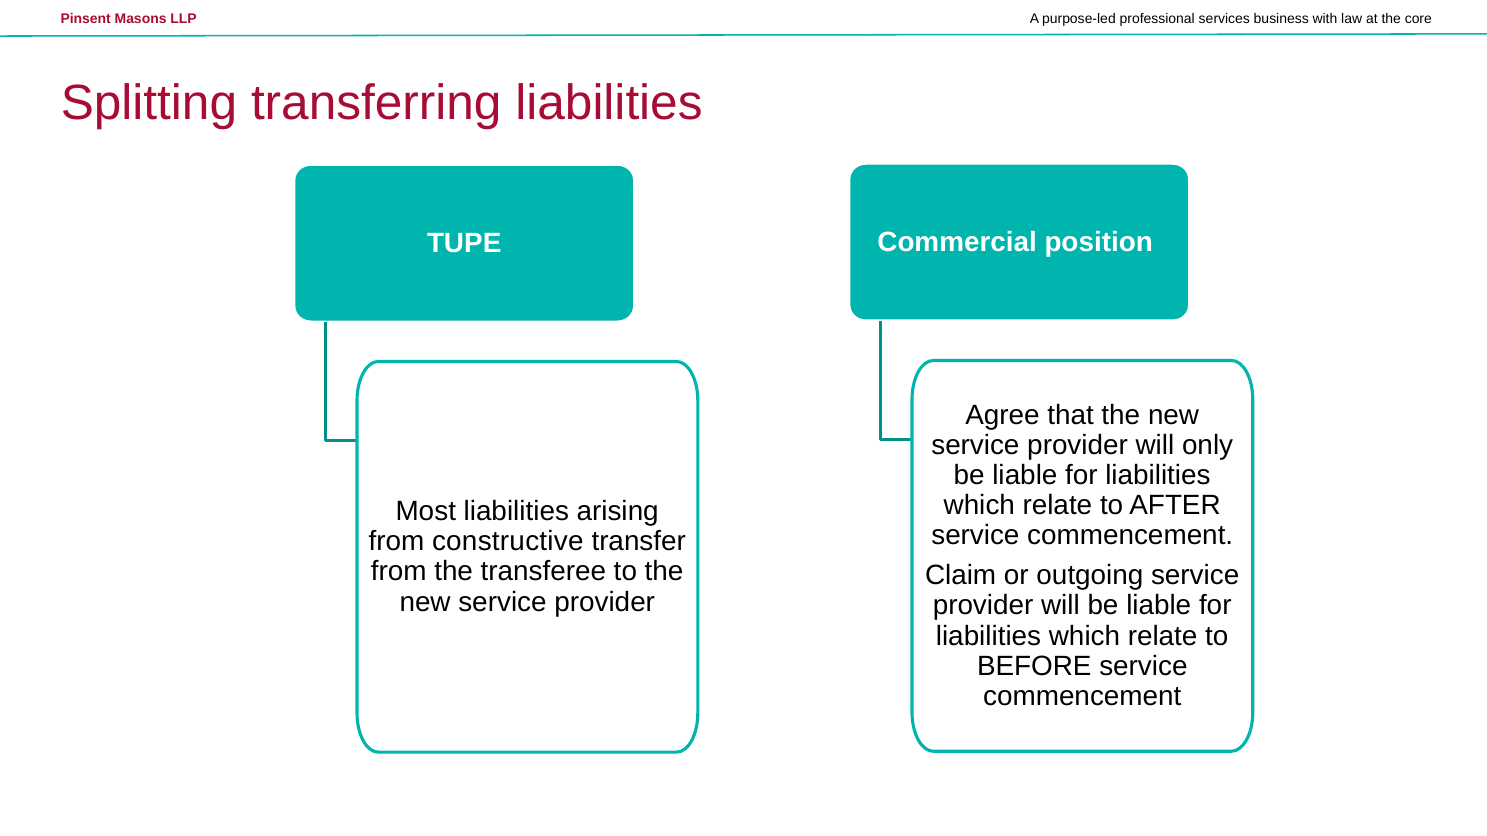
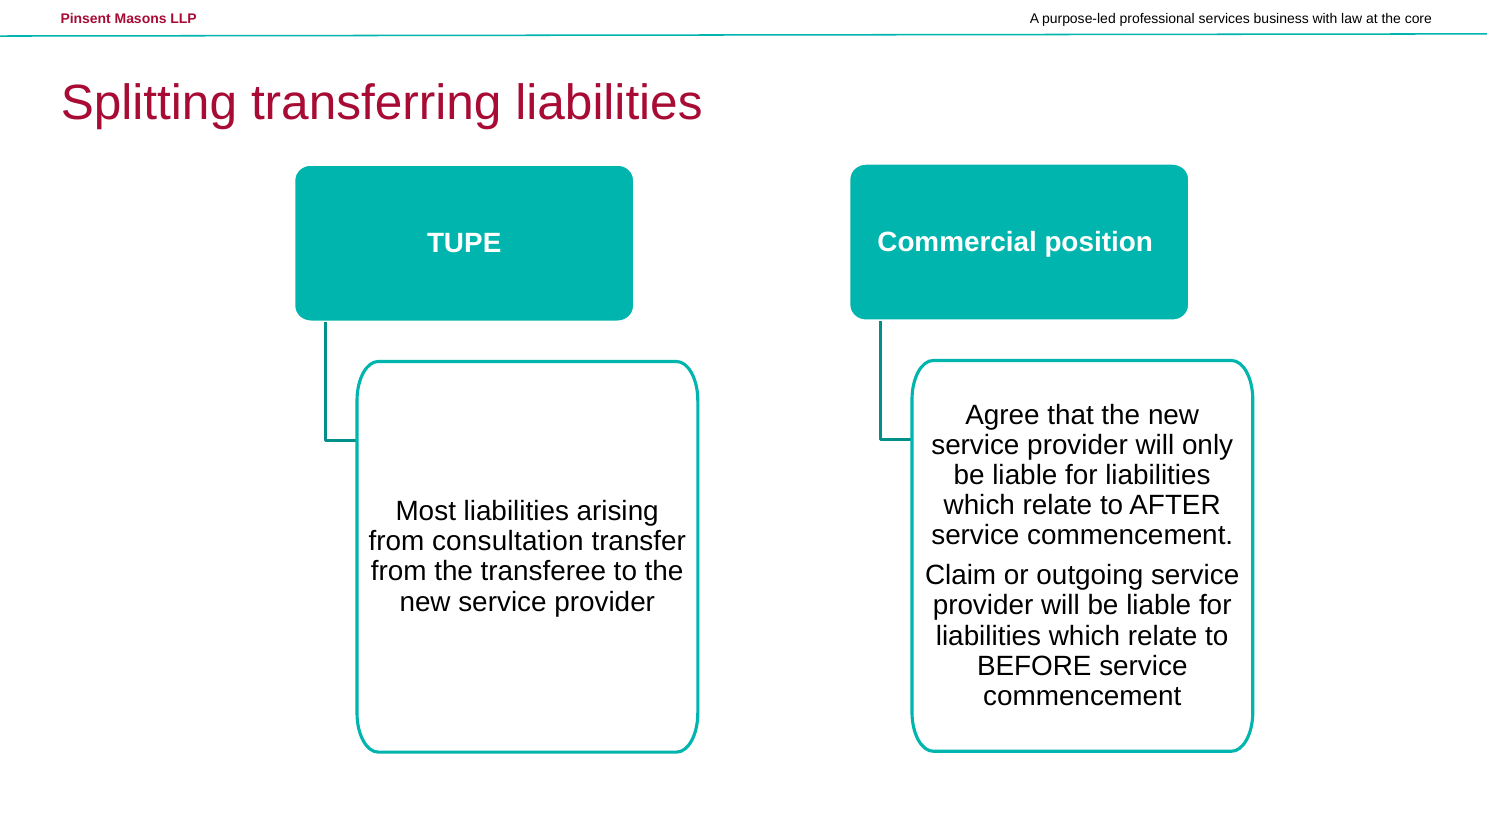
constructive: constructive -> consultation
